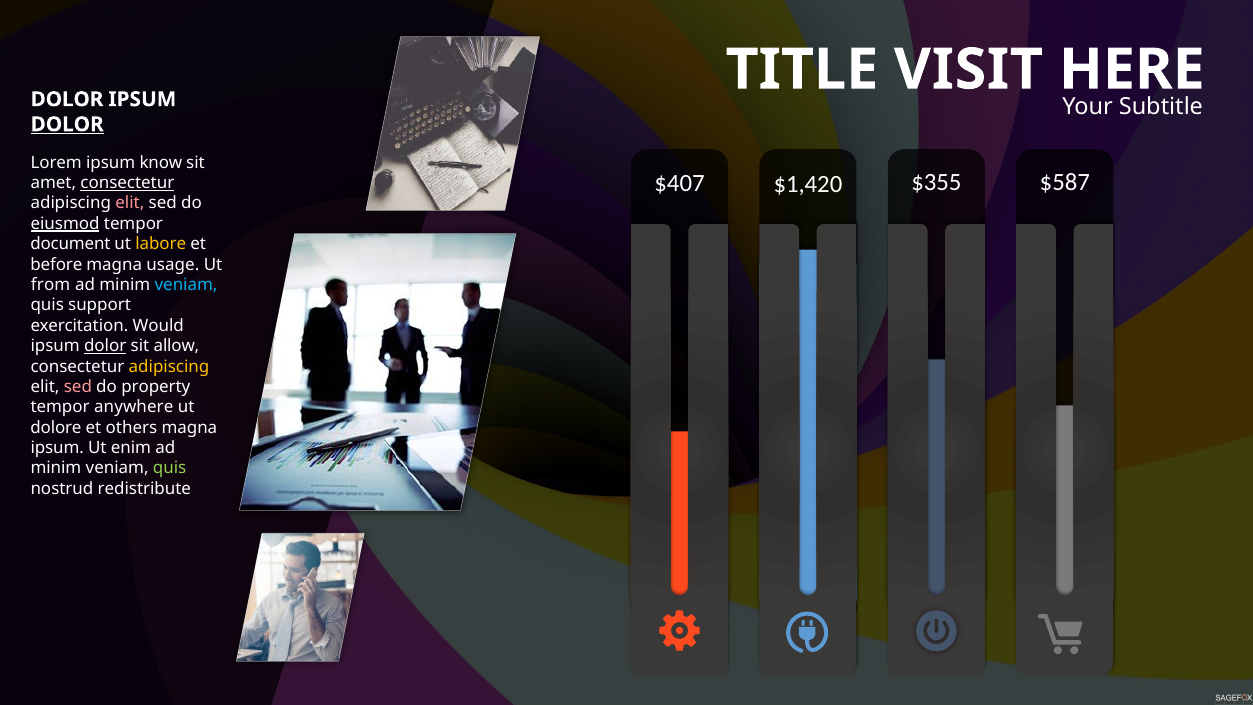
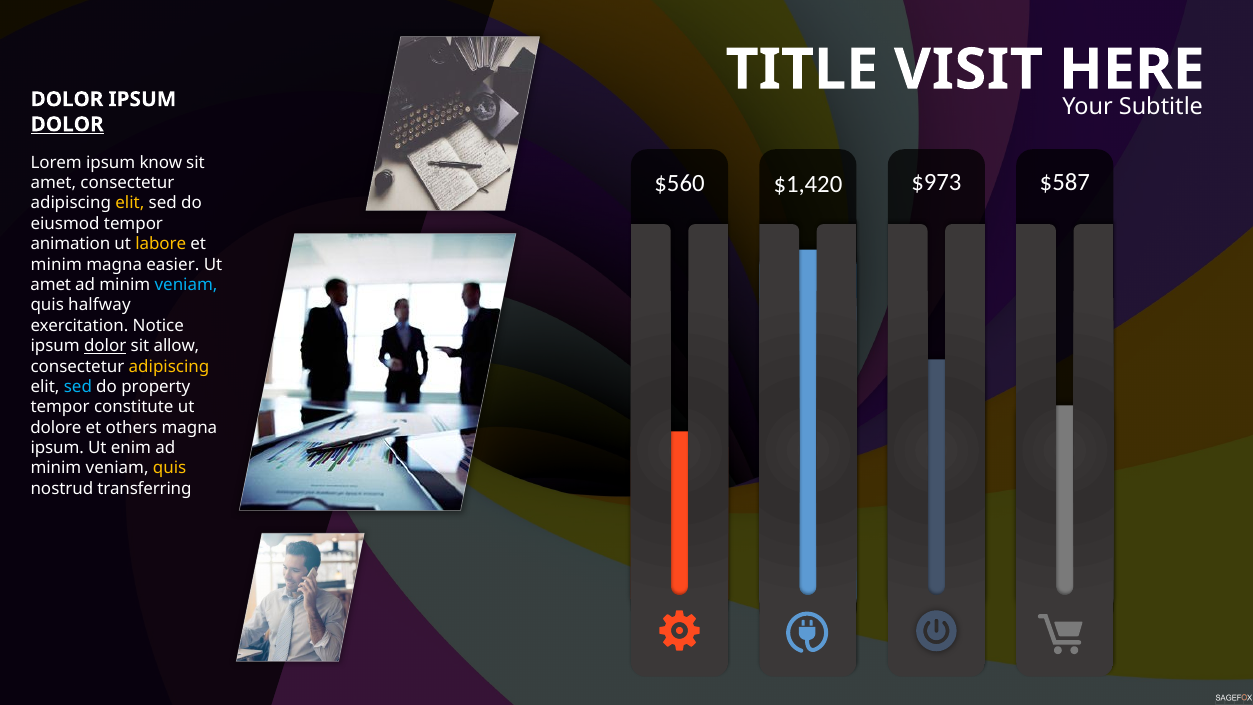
$407: $407 -> $560
$355: $355 -> $973
consectetur at (127, 183) underline: present -> none
elit at (130, 203) colour: pink -> yellow
eiusmod underline: present -> none
document: document -> animation
before at (56, 264): before -> minim
usage: usage -> easier
from at (51, 285): from -> amet
support: support -> halfway
Would: Would -> Notice
sed at (78, 387) colour: pink -> light blue
anywhere: anywhere -> constitute
quis at (170, 468) colour: light green -> yellow
redistribute: redistribute -> transferring
